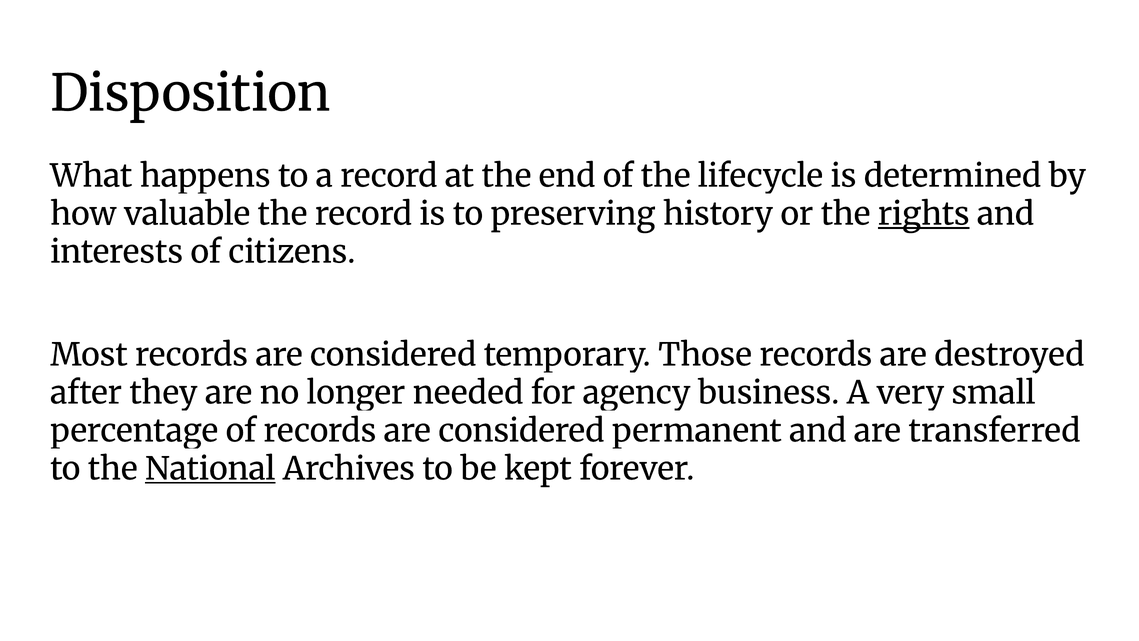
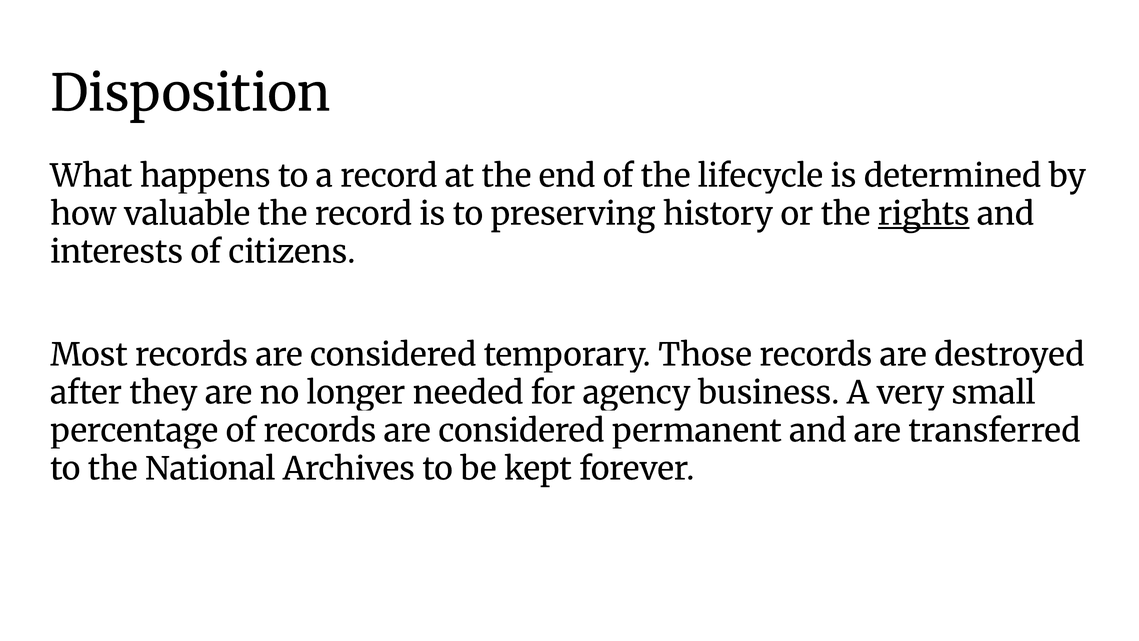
National underline: present -> none
